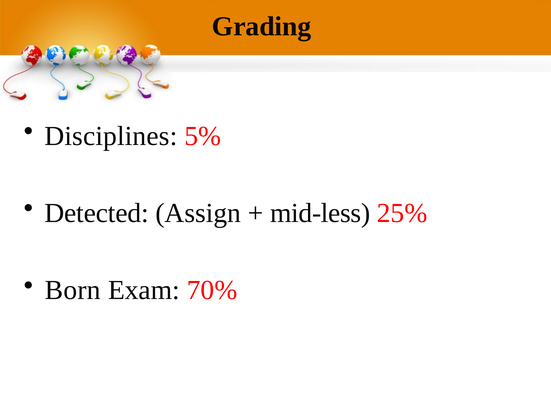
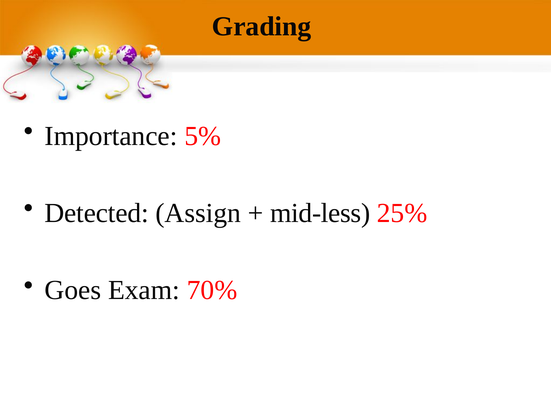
Disciplines: Disciplines -> Importance
Born: Born -> Goes
